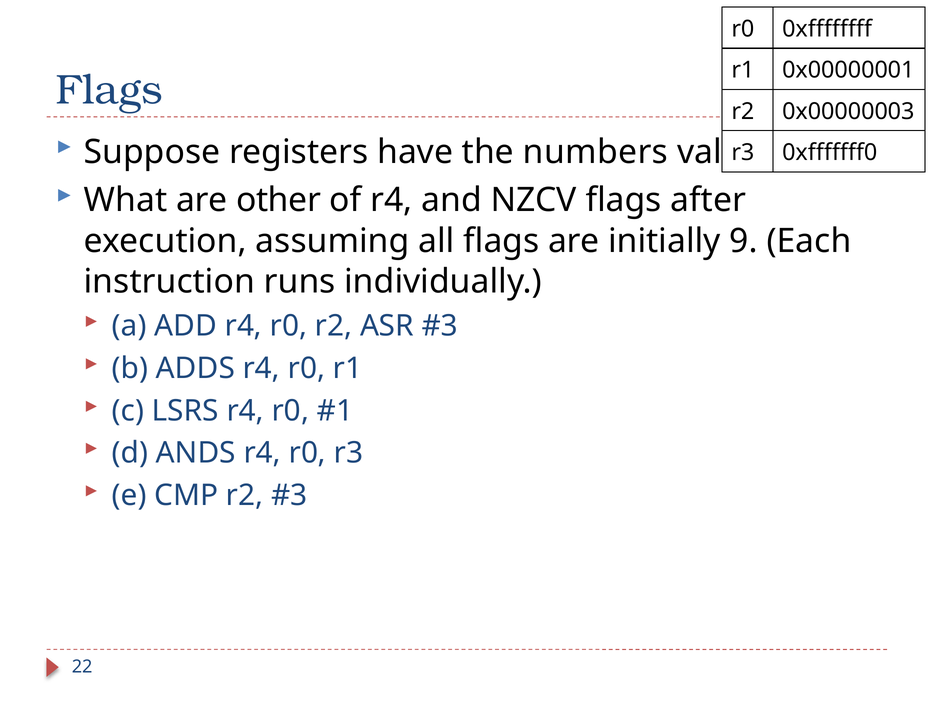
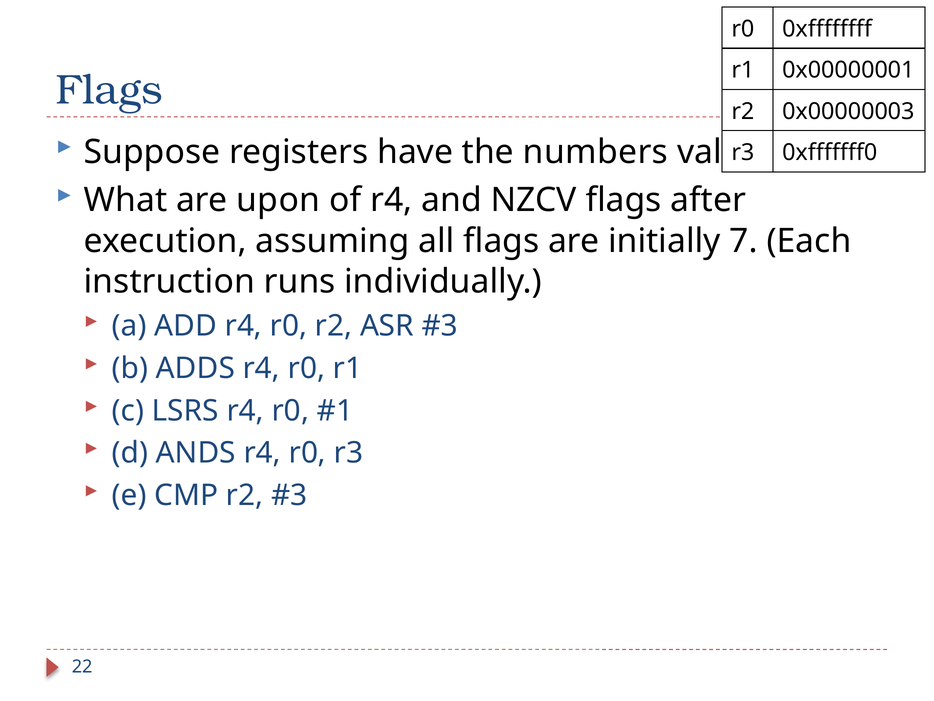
other: other -> upon
9: 9 -> 7
